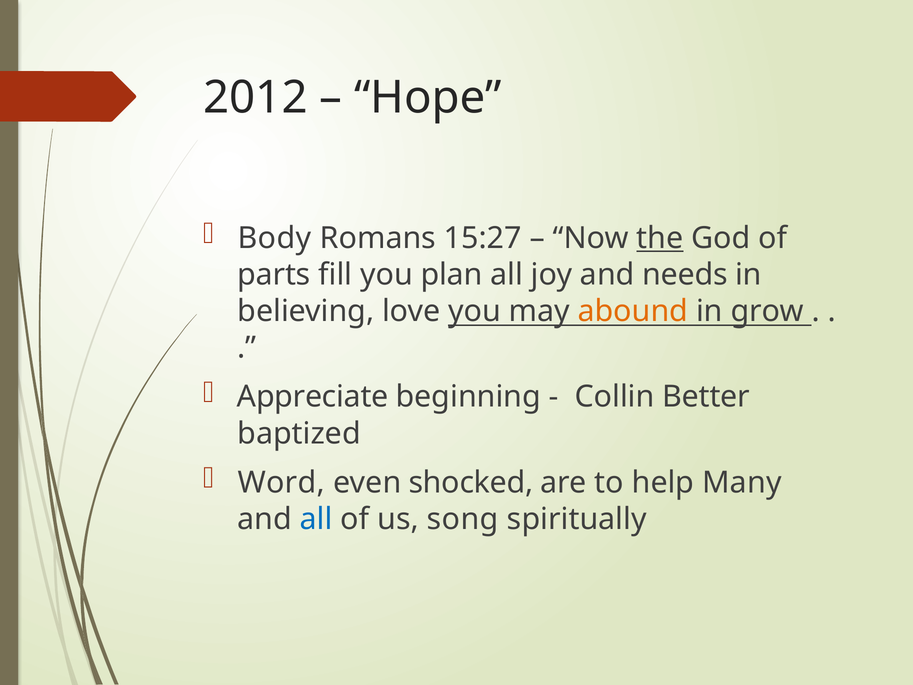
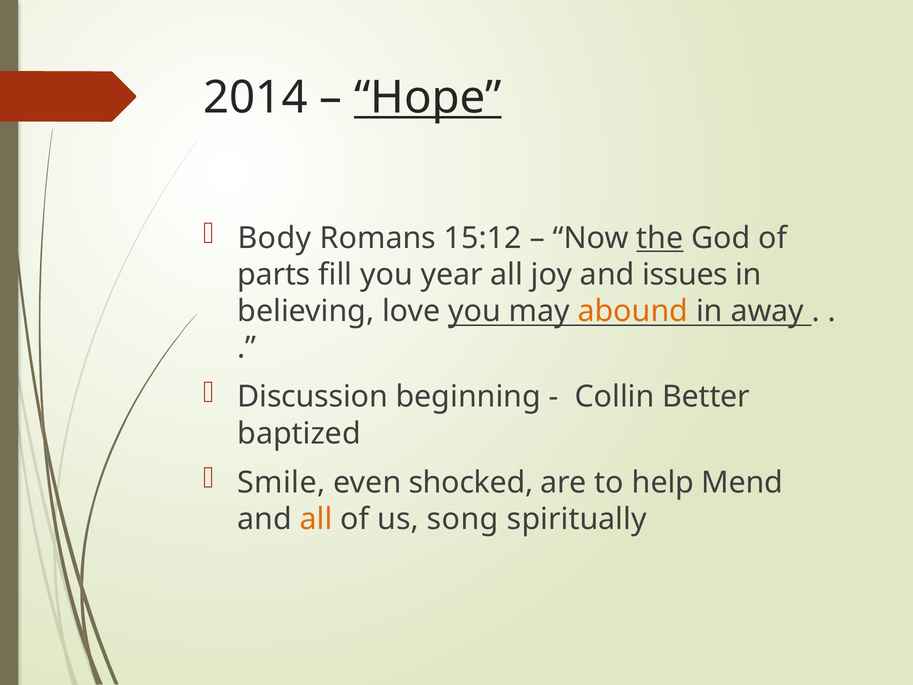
2012: 2012 -> 2014
Hope underline: none -> present
15:27: 15:27 -> 15:12
plan: plan -> year
needs: needs -> issues
grow: grow -> away
Appreciate: Appreciate -> Discussion
Word: Word -> Smile
Many: Many -> Mend
all at (316, 519) colour: blue -> orange
